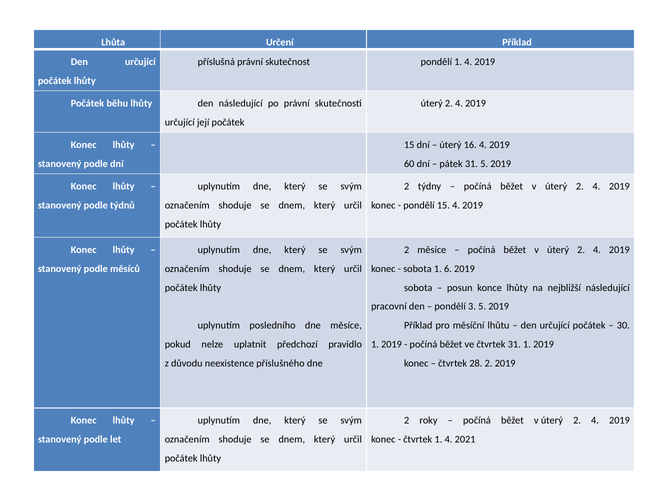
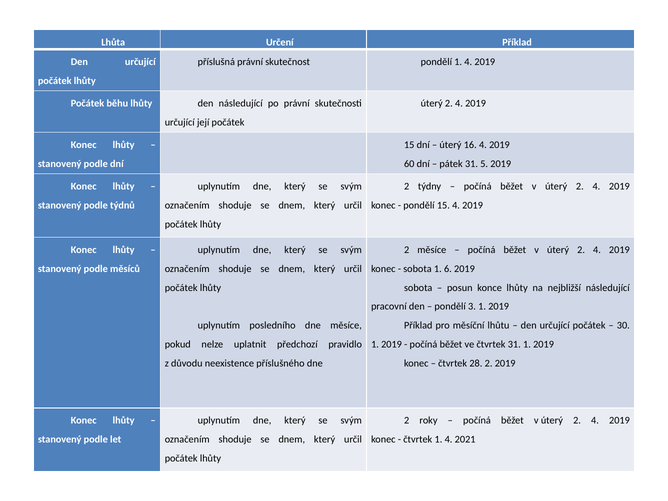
3 5: 5 -> 1
